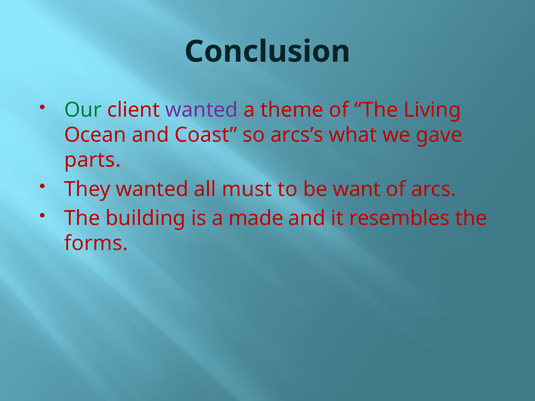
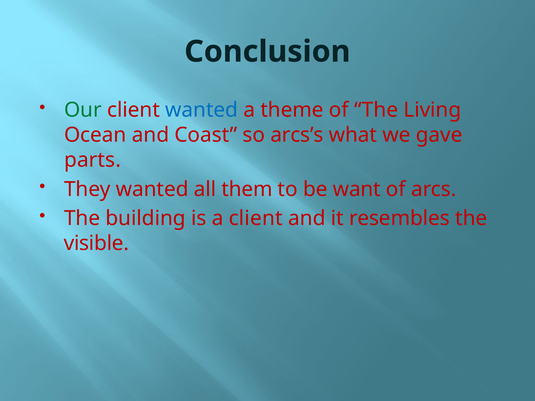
wanted at (202, 110) colour: purple -> blue
must: must -> them
a made: made -> client
forms: forms -> visible
